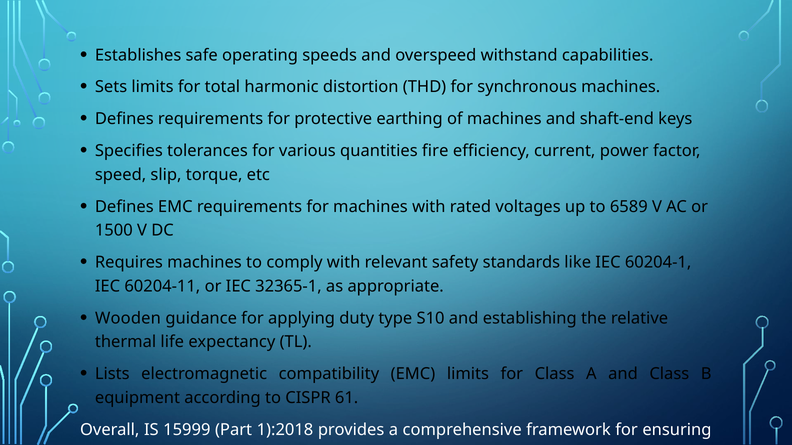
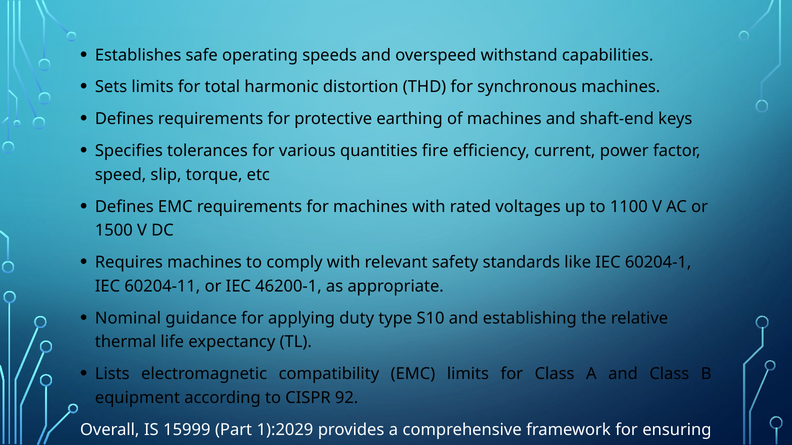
6589: 6589 -> 1100
32365-1: 32365-1 -> 46200-1
Wooden: Wooden -> Nominal
61: 61 -> 92
1):2018: 1):2018 -> 1):2029
